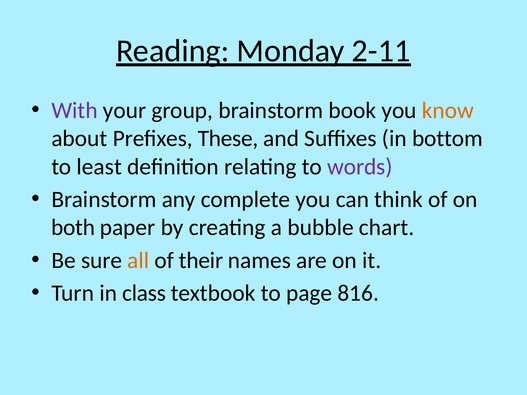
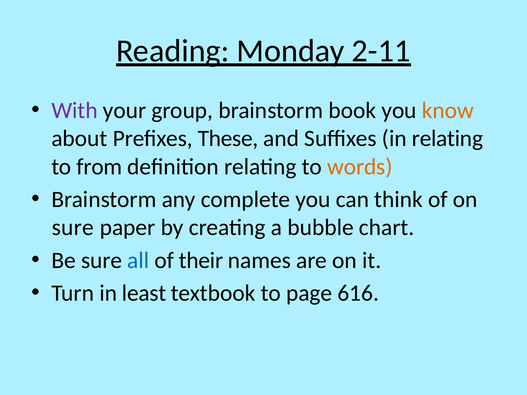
in bottom: bottom -> relating
least: least -> from
words colour: purple -> orange
both at (73, 228): both -> sure
all colour: orange -> blue
class: class -> least
816: 816 -> 616
